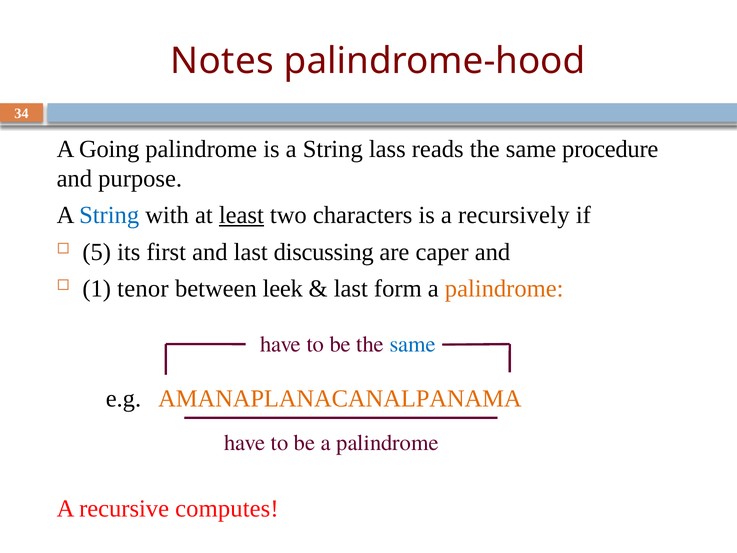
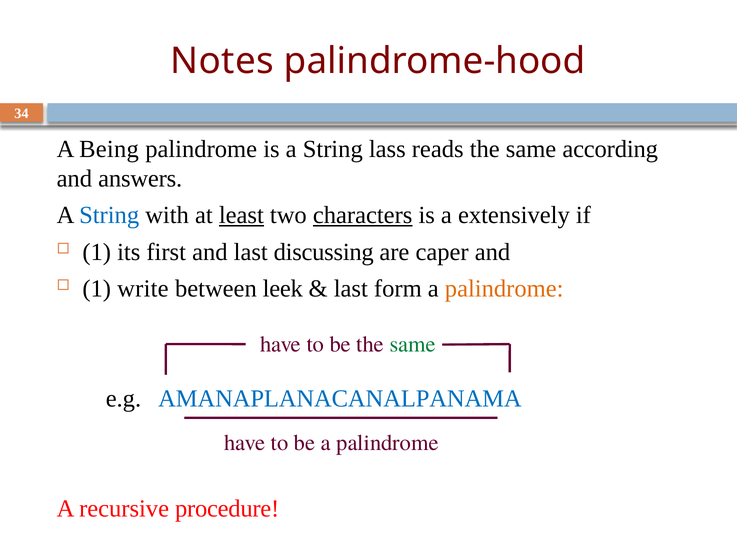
Going: Going -> Being
procedure: procedure -> according
purpose: purpose -> answers
characters underline: none -> present
recursively: recursively -> extensively
5 at (97, 252): 5 -> 1
tenor: tenor -> write
same at (413, 344) colour: blue -> green
AMANAPLANACANALPANAMA colour: orange -> blue
computes: computes -> procedure
